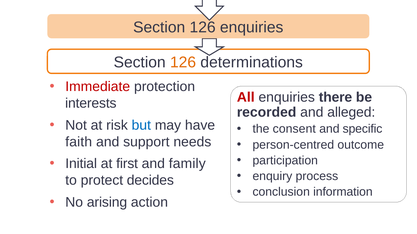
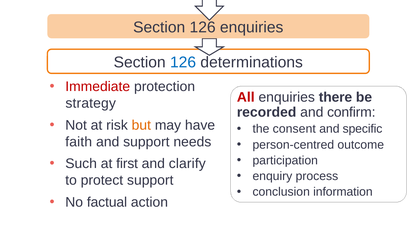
126 at (183, 63) colour: orange -> blue
interests: interests -> strategy
alleged: alleged -> confirm
but colour: blue -> orange
Initial: Initial -> Such
family: family -> clarify
protect decides: decides -> support
arising: arising -> factual
